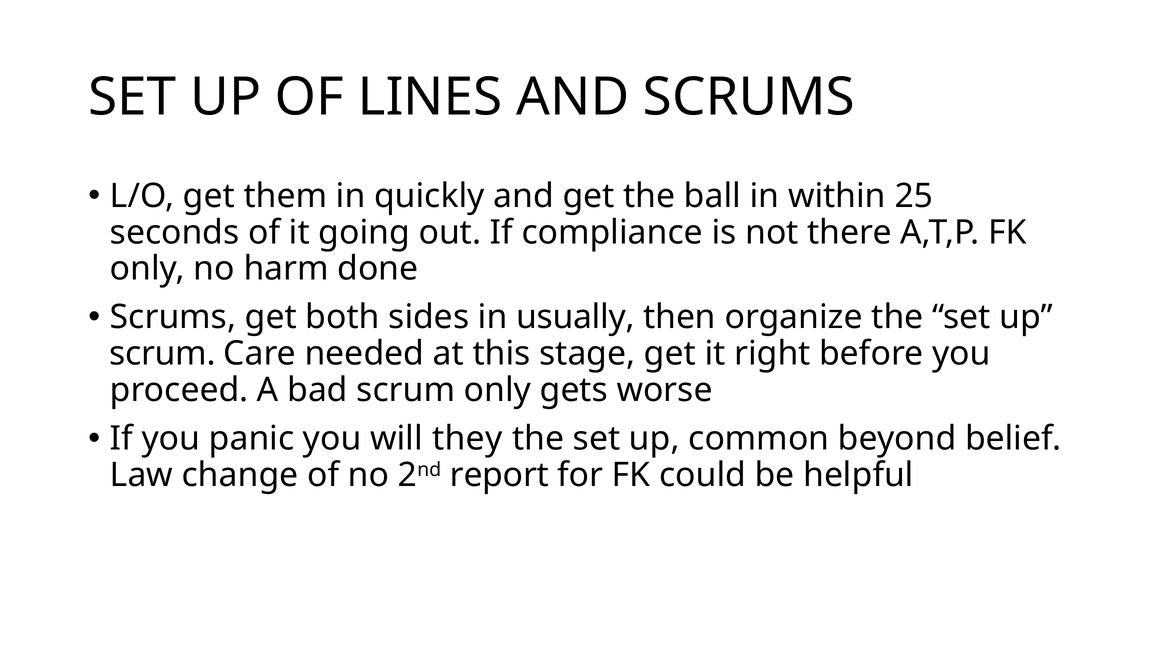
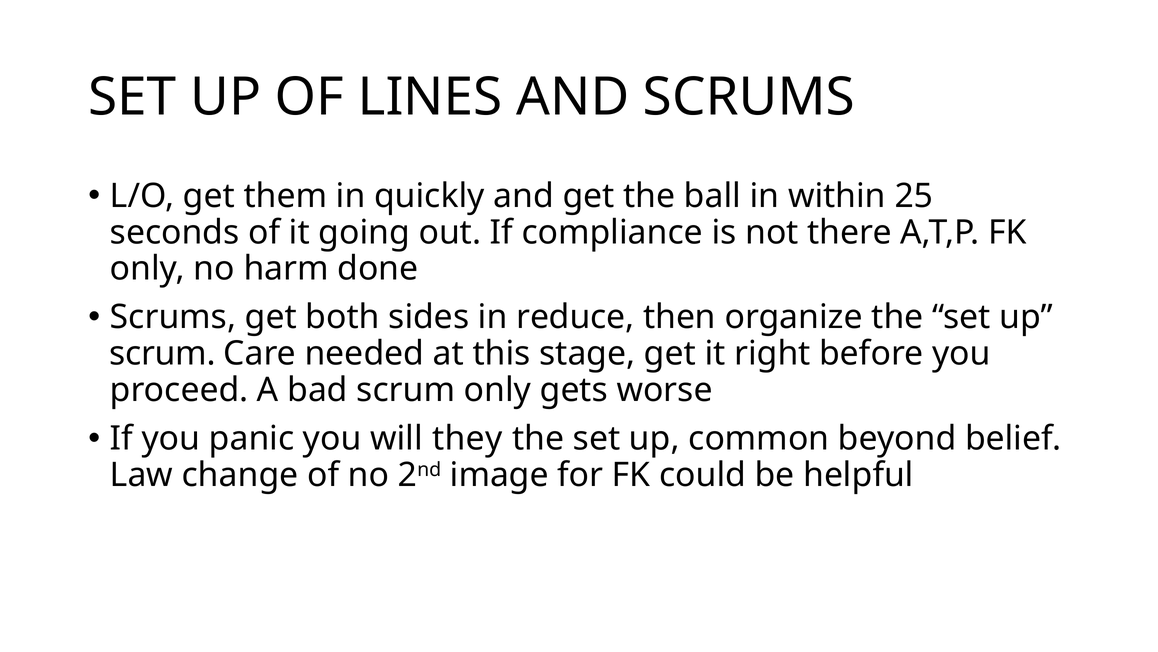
usually: usually -> reduce
report: report -> image
